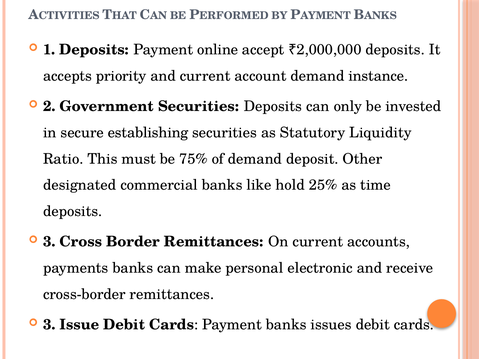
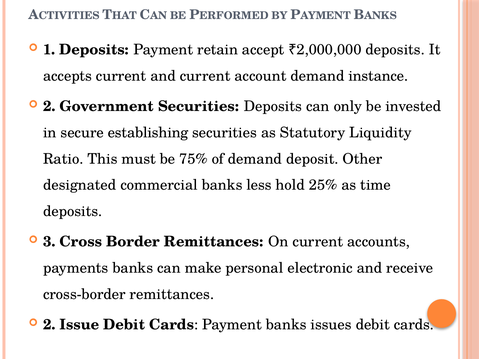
online: online -> retain
accepts priority: priority -> current
like: like -> less
3 at (49, 325): 3 -> 2
